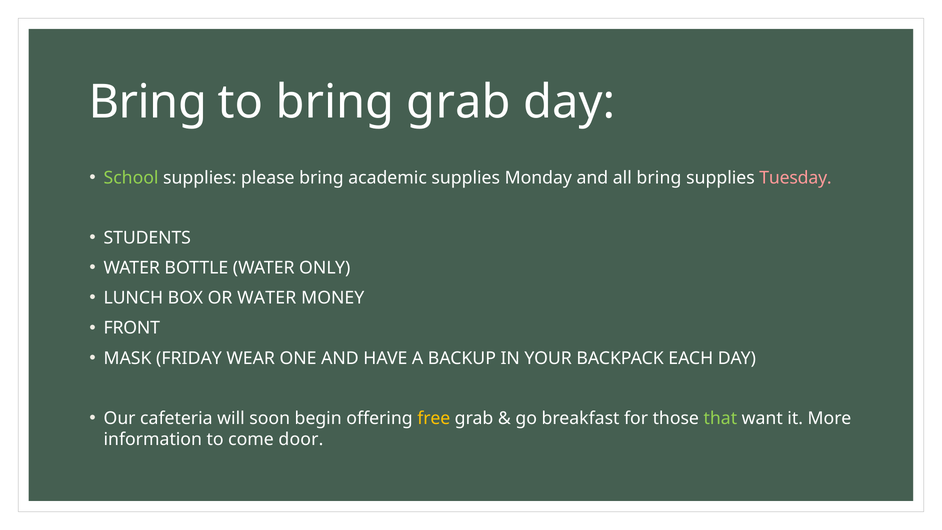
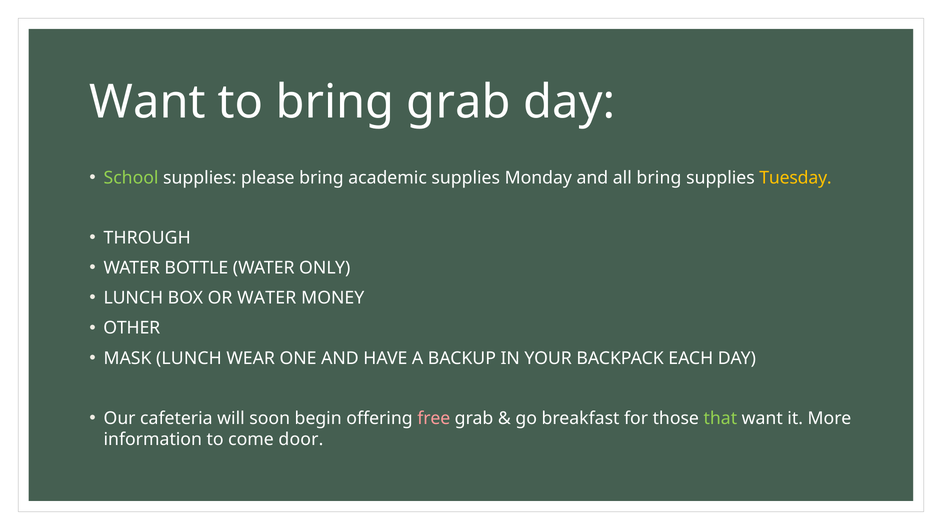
Bring at (148, 102): Bring -> Want
Tuesday colour: pink -> yellow
STUDENTS: STUDENTS -> THROUGH
FRONT: FRONT -> OTHER
MASK FRIDAY: FRIDAY -> LUNCH
free colour: yellow -> pink
